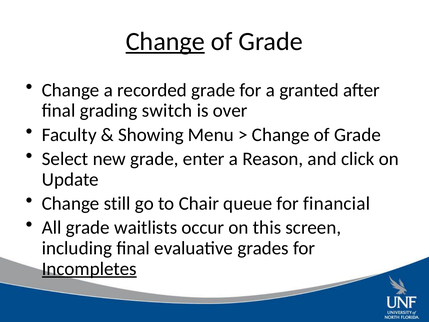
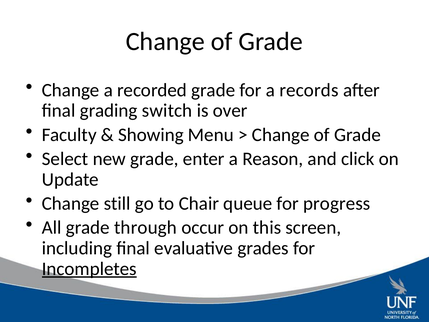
Change at (165, 42) underline: present -> none
granted: granted -> records
financial: financial -> progress
waitlists: waitlists -> through
